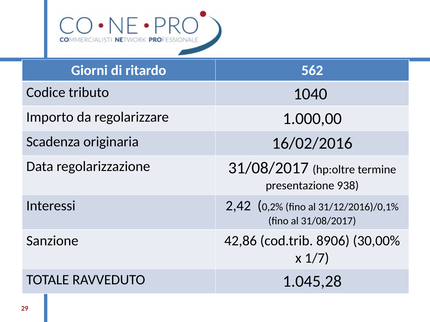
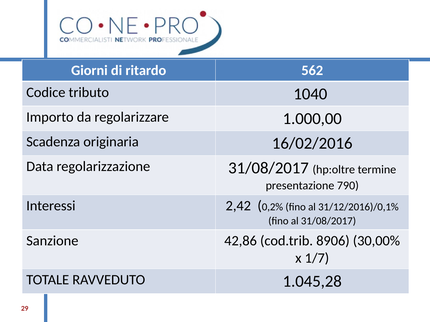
938: 938 -> 790
